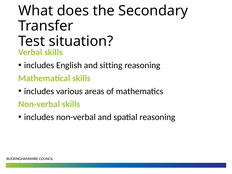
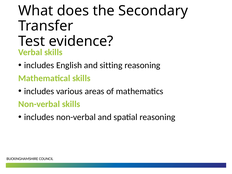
situation: situation -> evidence
